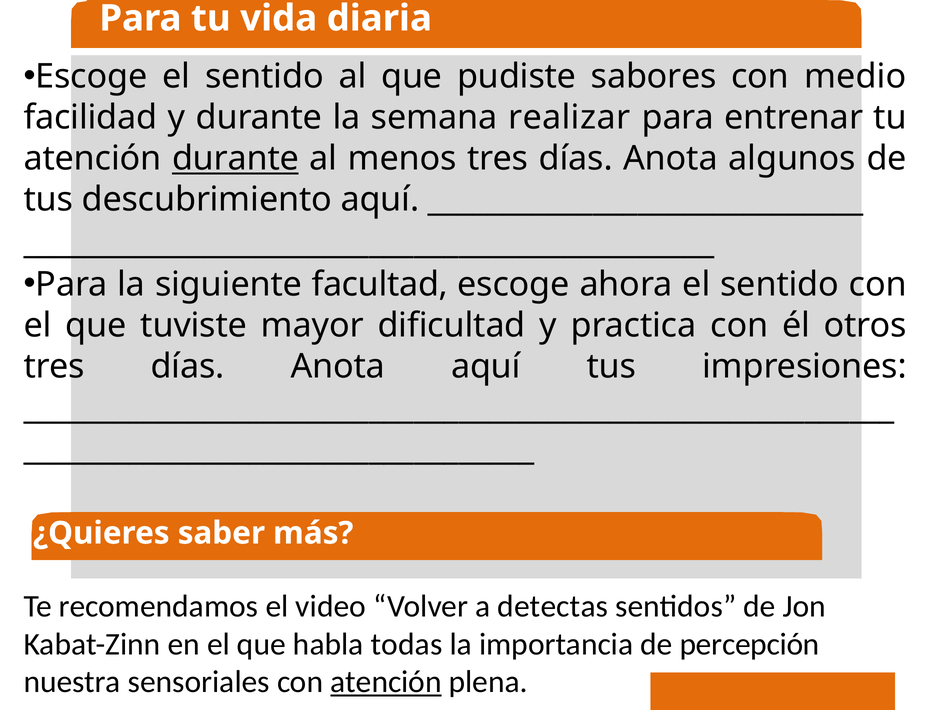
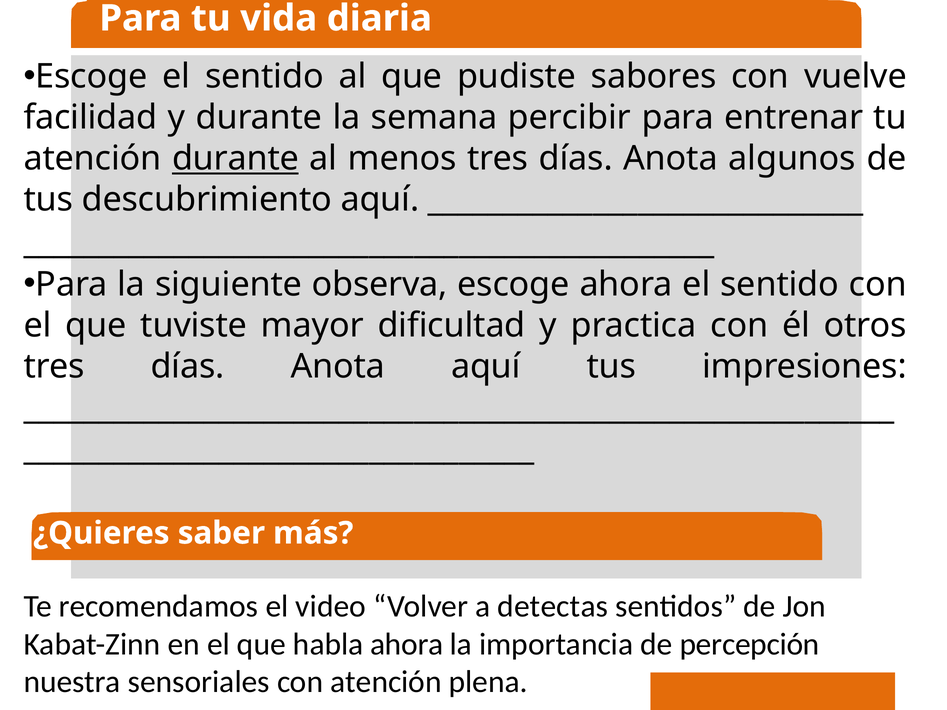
medio: medio -> vuelve
realizar: realizar -> percibir
facultad: facultad -> observa
habla todas: todas -> ahora
atención at (386, 682) underline: present -> none
